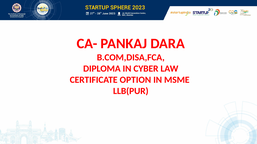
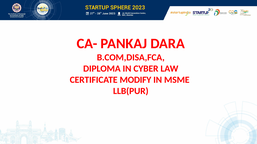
OPTION: OPTION -> MODIFY
